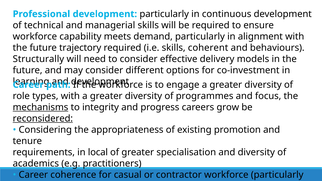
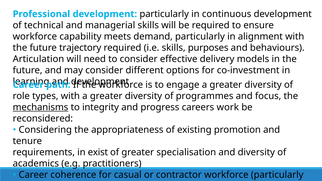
coherent: coherent -> purposes
Structurally: Structurally -> Articulation
grow: grow -> work
reconsidered underline: present -> none
local: local -> exist
